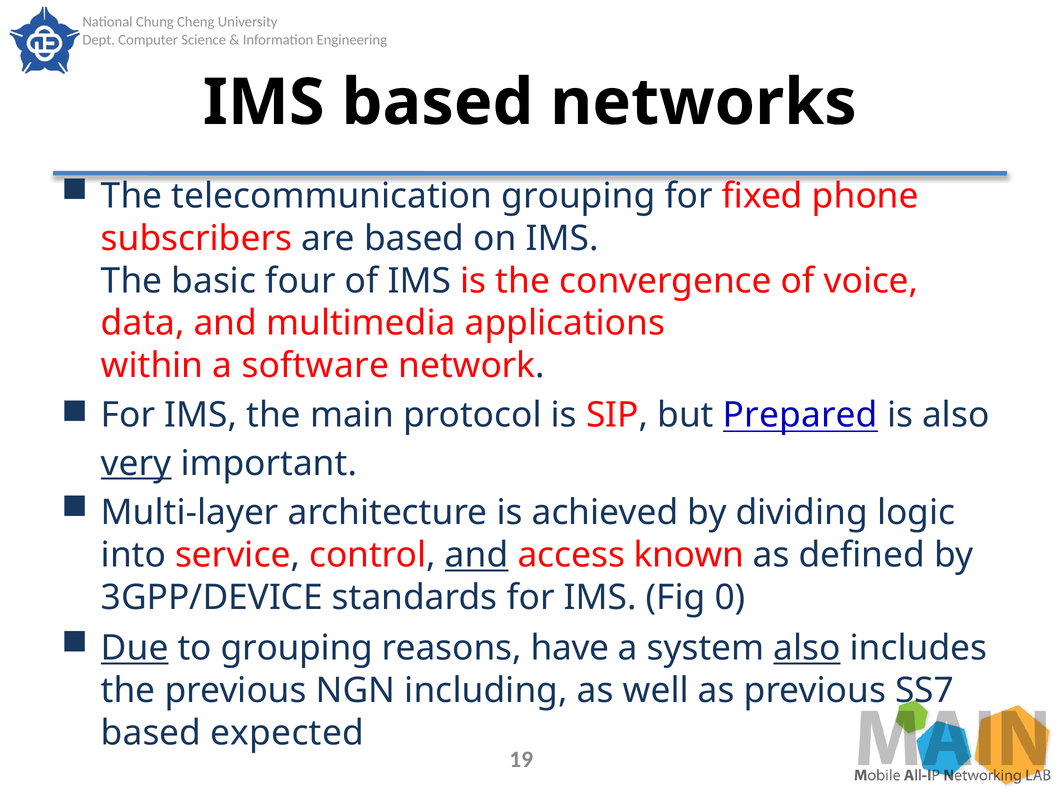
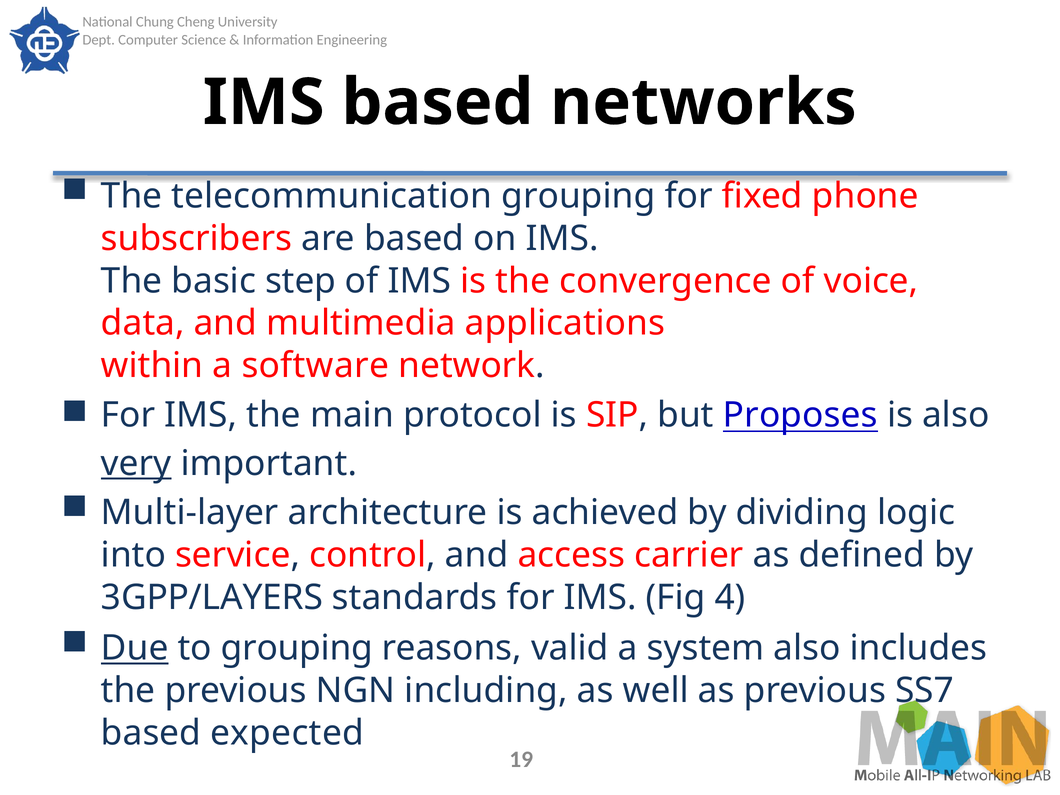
four: four -> step
Prepared: Prepared -> Proposes
and at (477, 555) underline: present -> none
known: known -> carrier
3GPP/DEVICE: 3GPP/DEVICE -> 3GPP/LAYERS
0: 0 -> 4
have: have -> valid
also at (807, 648) underline: present -> none
